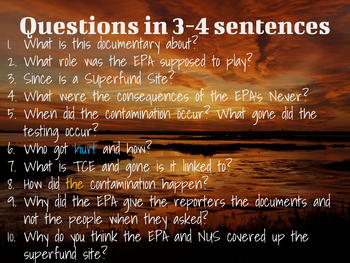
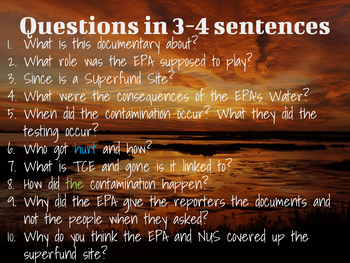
Never: Never -> Water
What gone: gone -> they
the at (75, 184) colour: yellow -> light green
